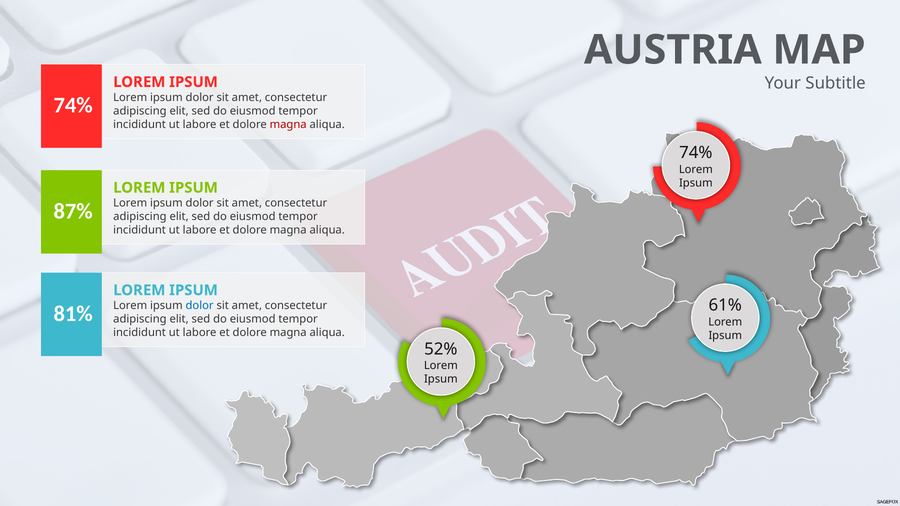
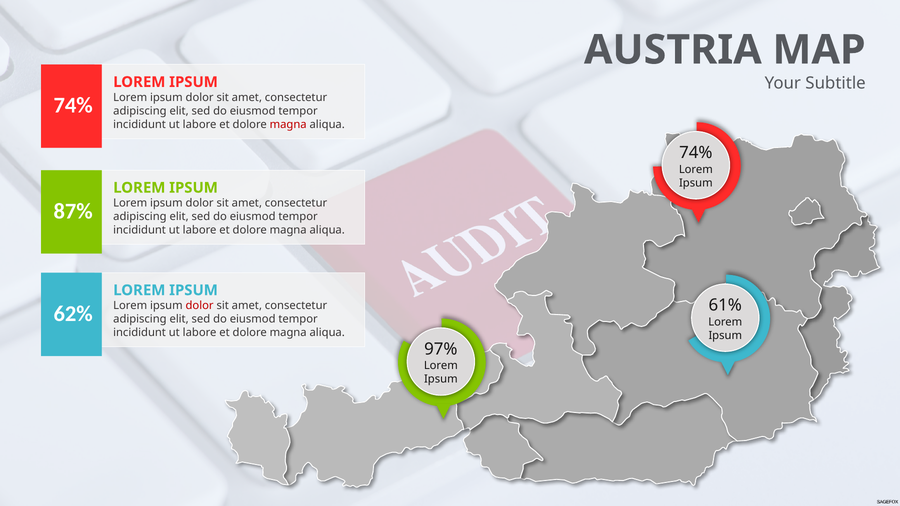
dolor at (200, 306) colour: blue -> red
81%: 81% -> 62%
52%: 52% -> 97%
